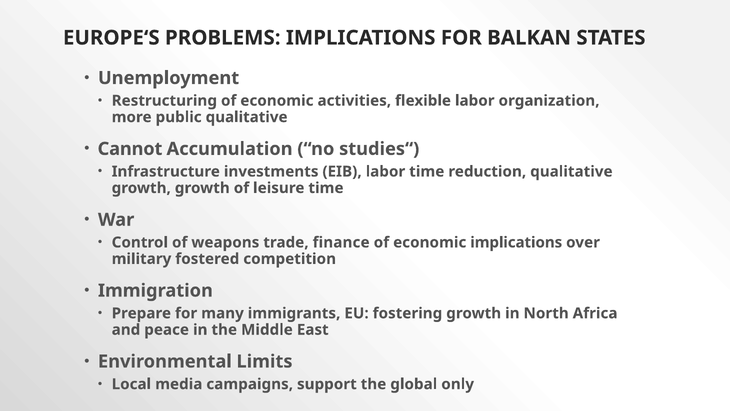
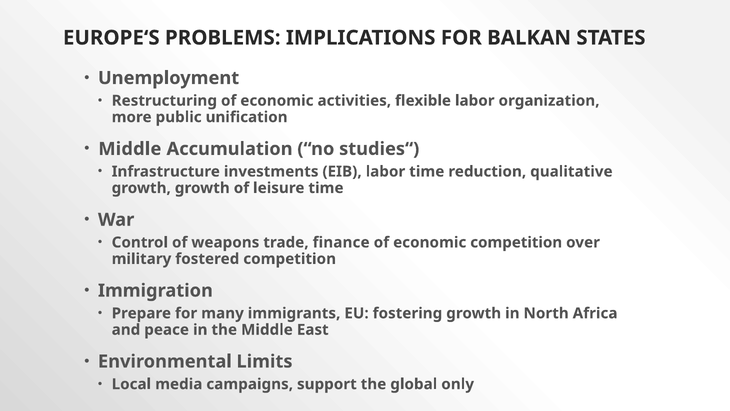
public qualitative: qualitative -> unification
Cannot at (130, 149): Cannot -> Middle
economic implications: implications -> competition
